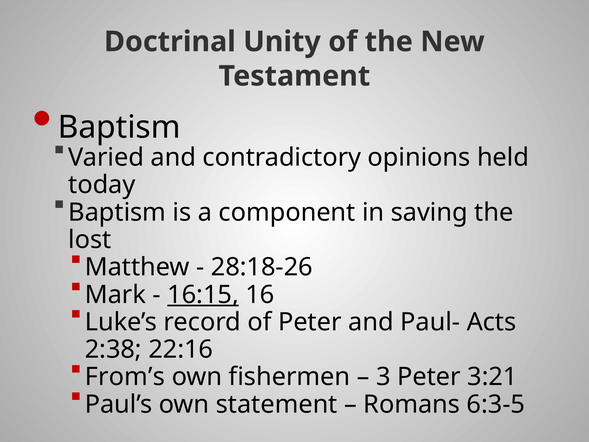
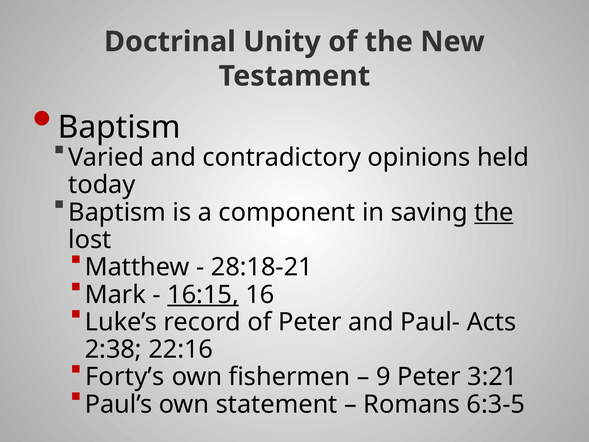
the at (494, 212) underline: none -> present
28:18-26: 28:18-26 -> 28:18-21
From’s: From’s -> Forty’s
3: 3 -> 9
